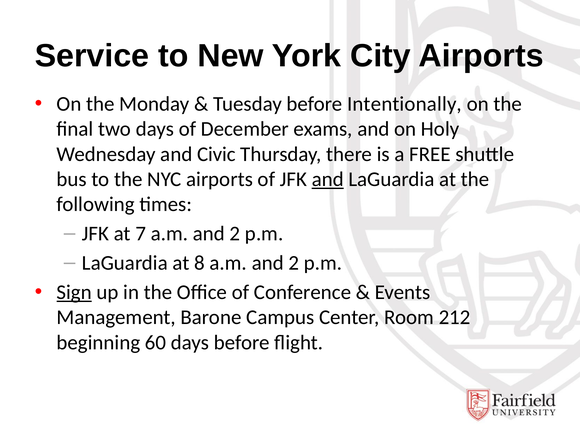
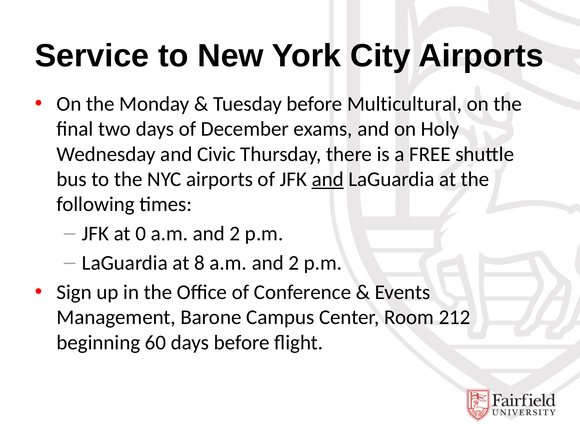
Intentionally: Intentionally -> Multicultural
7: 7 -> 0
Sign underline: present -> none
